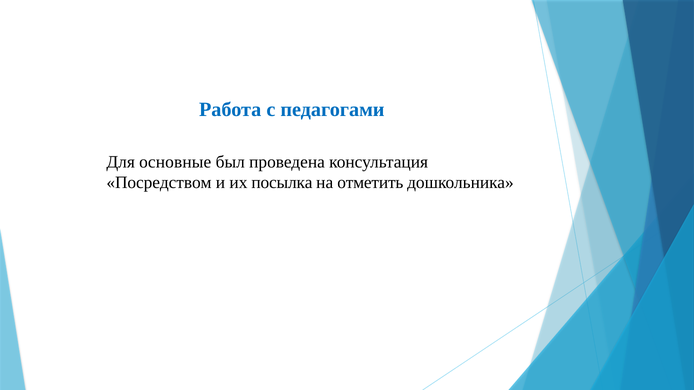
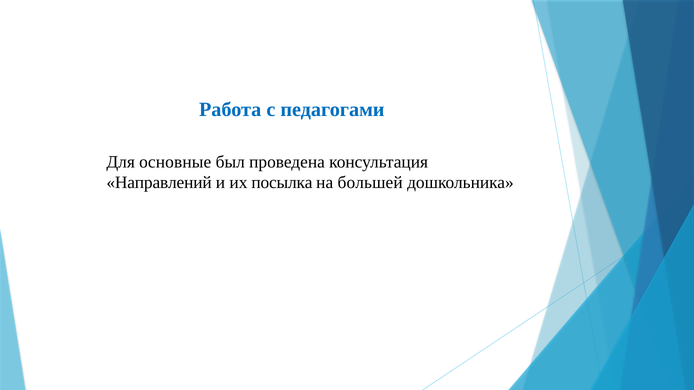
Посредством: Посредством -> Направлений
отметить: отметить -> большей
